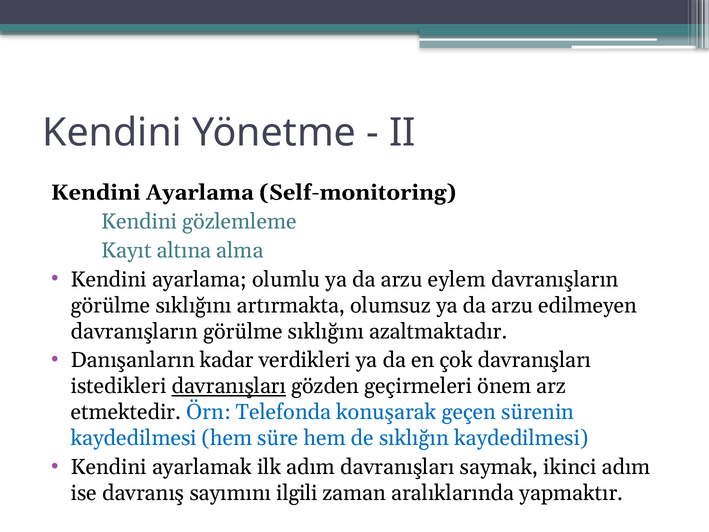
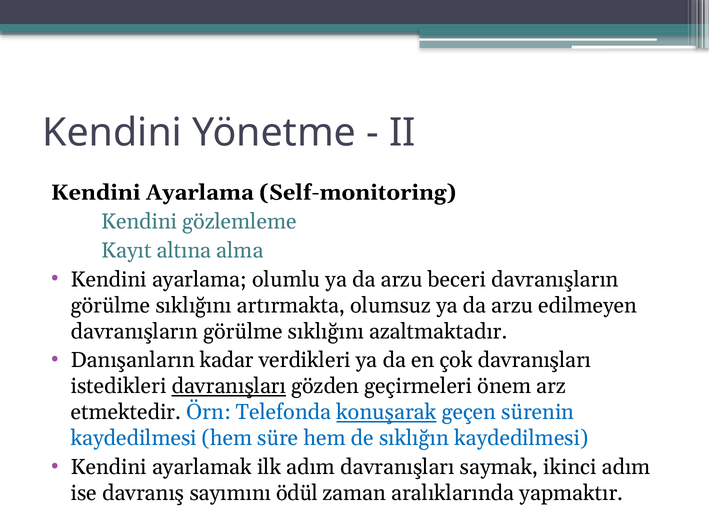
eylem: eylem -> beceri
konuşarak underline: none -> present
ilgili: ilgili -> ödül
